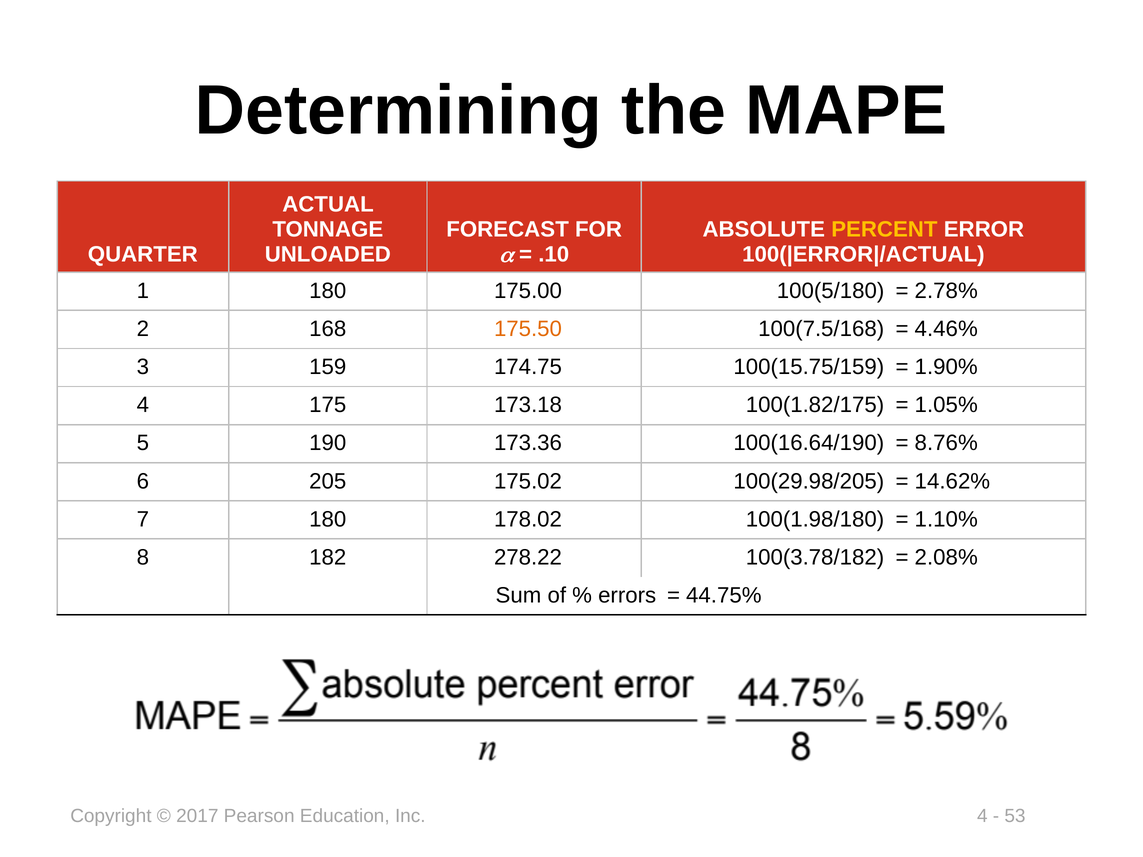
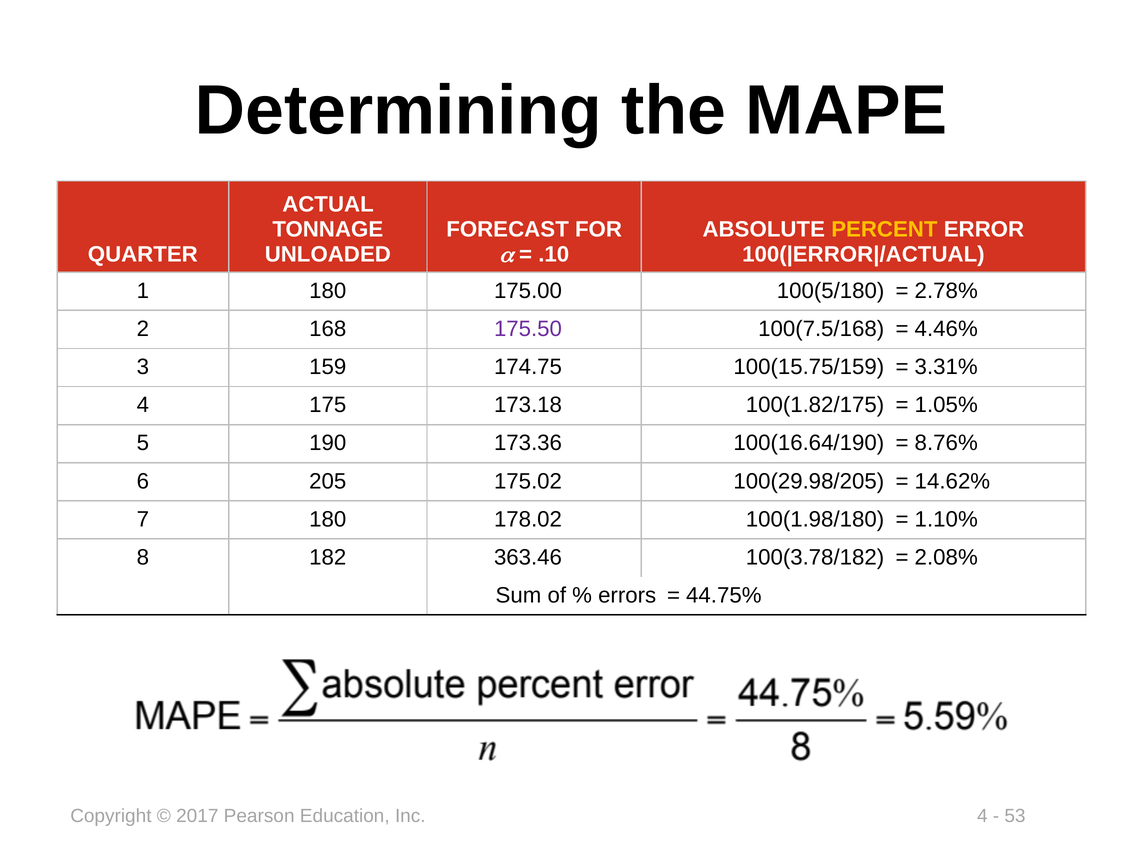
175.50 colour: orange -> purple
1.90%: 1.90% -> 3.31%
278.22: 278.22 -> 363.46
